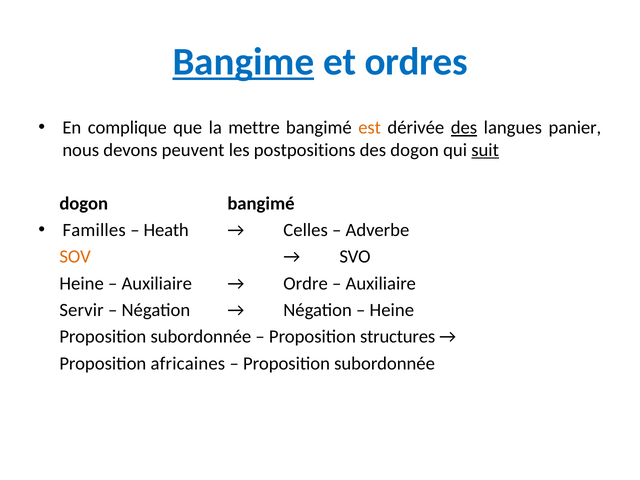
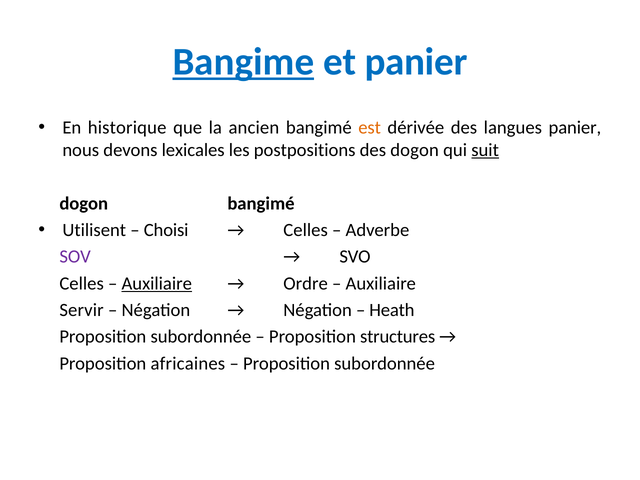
et ordres: ordres -> panier
complique: complique -> historique
mettre: mettre -> ancien
des at (464, 128) underline: present -> none
peuvent: peuvent -> lexicales
Familles: Familles -> Utilisent
Heath: Heath -> Choisi
SOV colour: orange -> purple
Heine at (82, 283): Heine -> Celles
Auxiliaire at (157, 283) underline: none -> present
Heine at (392, 310): Heine -> Heath
